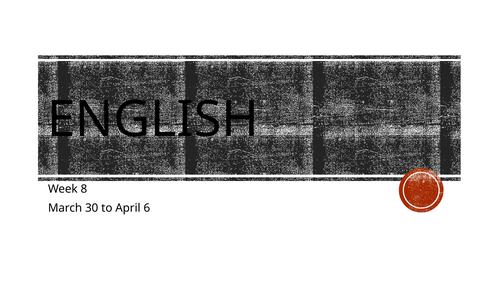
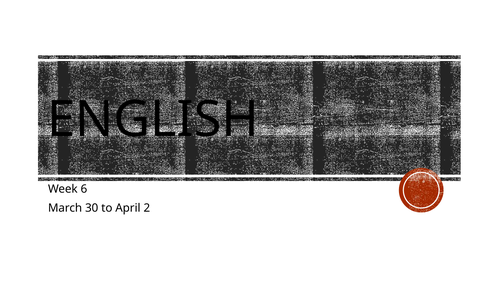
8: 8 -> 6
6: 6 -> 2
